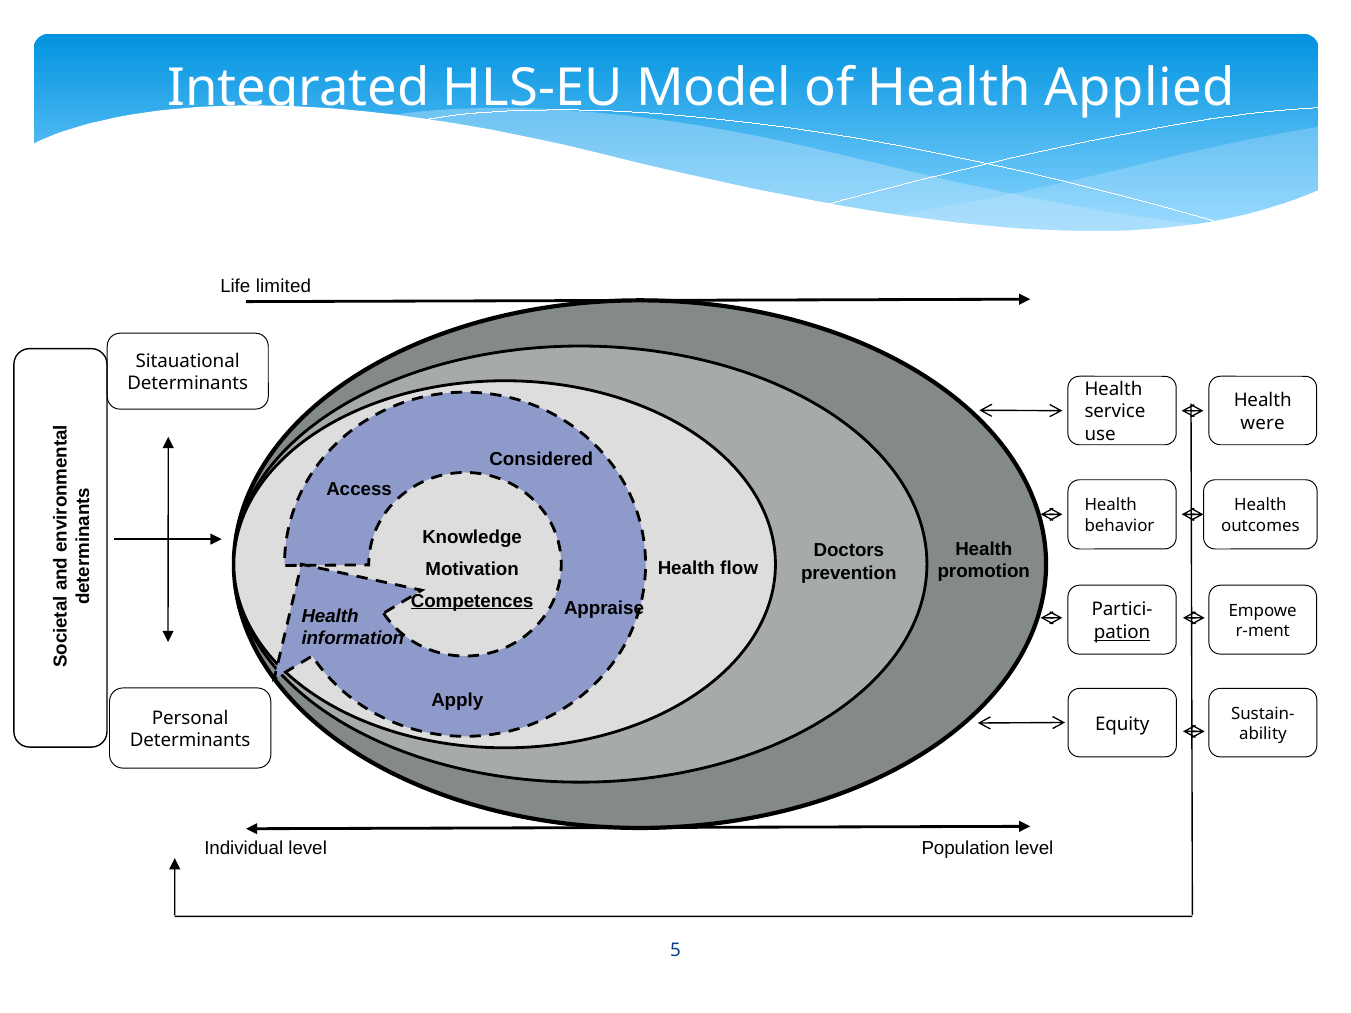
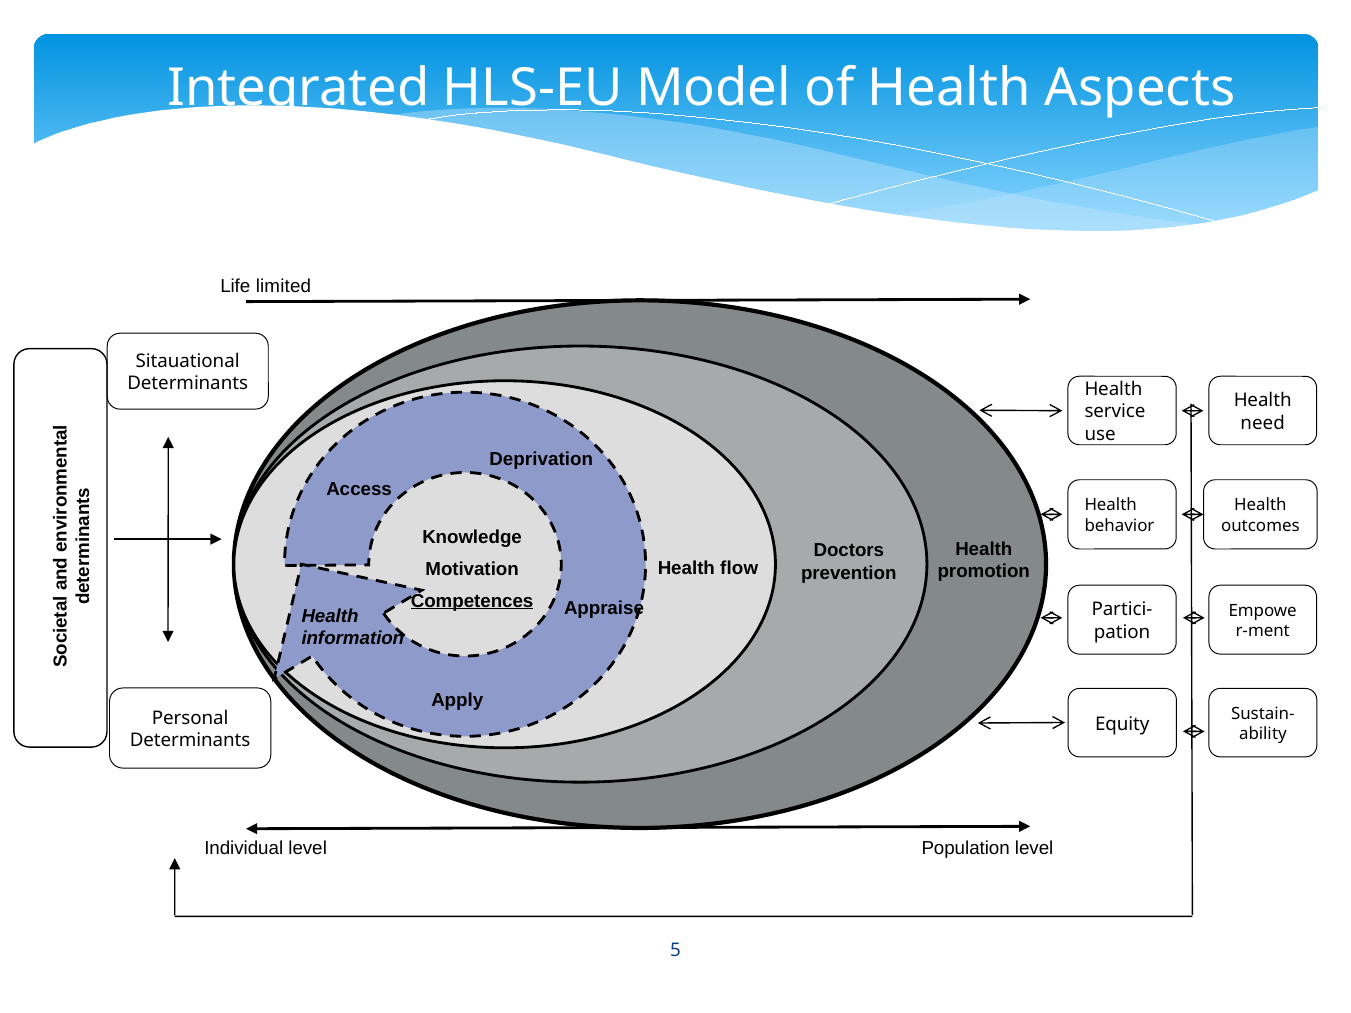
Applied: Applied -> Aspects
were: were -> need
Considered: Considered -> Deprivation
pation underline: present -> none
